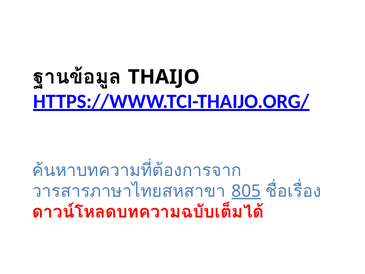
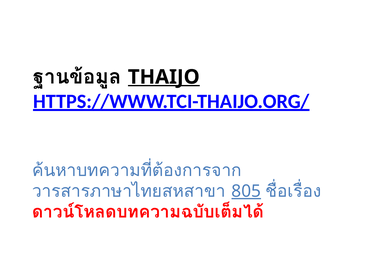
THAIJO underline: none -> present
